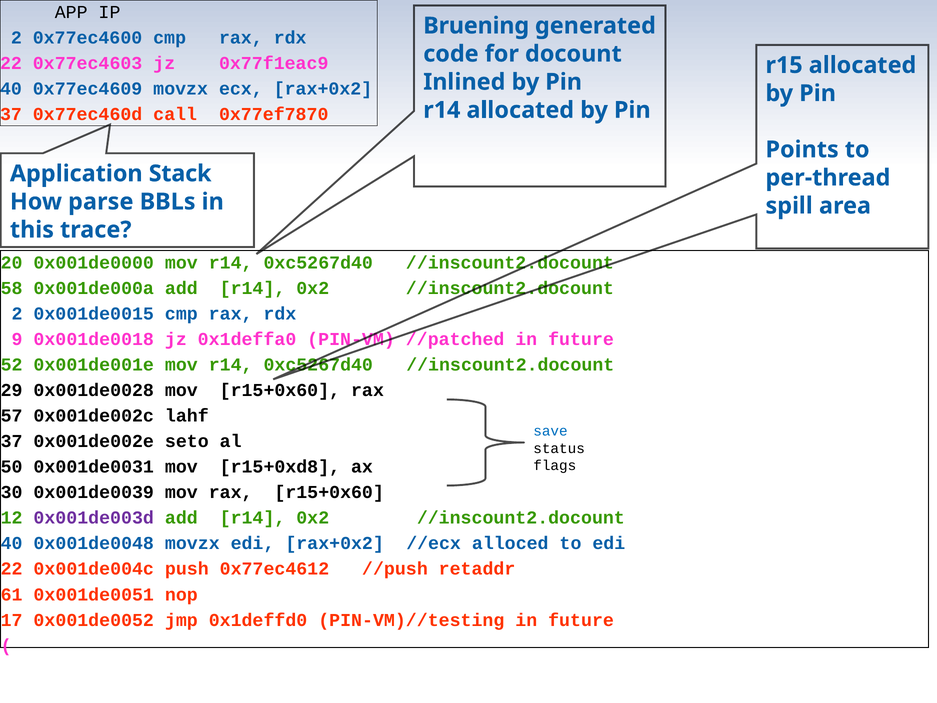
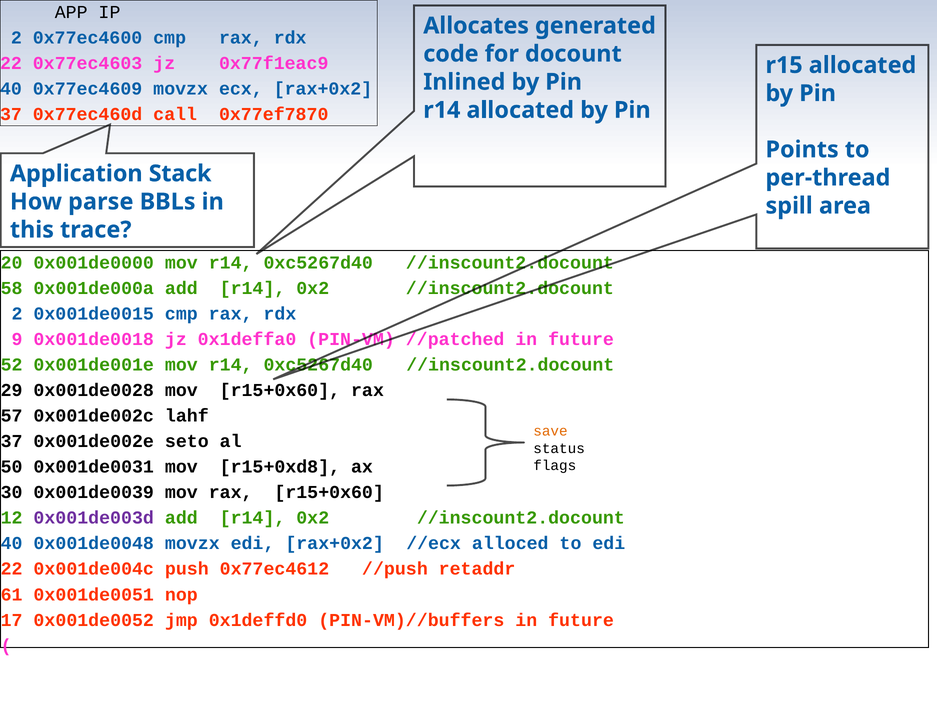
Bruening: Bruening -> Allocates
save colour: blue -> orange
PIN-VM)//testing: PIN-VM)//testing -> PIN-VM)//buffers
